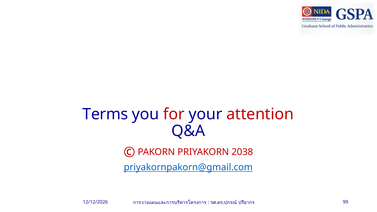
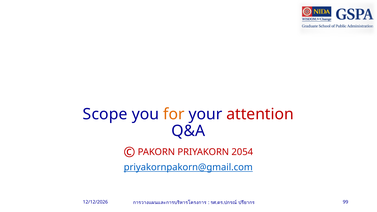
Terms: Terms -> Scope
for colour: red -> orange
2038: 2038 -> 2054
